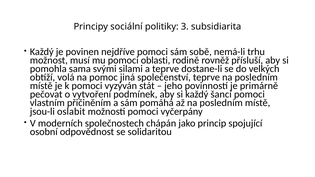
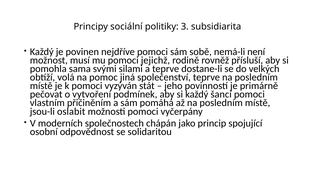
trhu: trhu -> není
oblasti: oblasti -> jejichž
